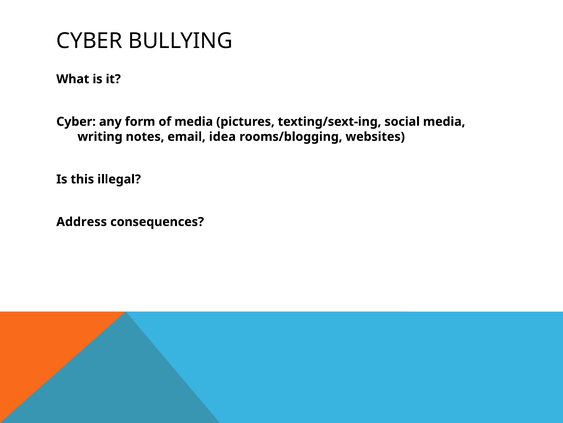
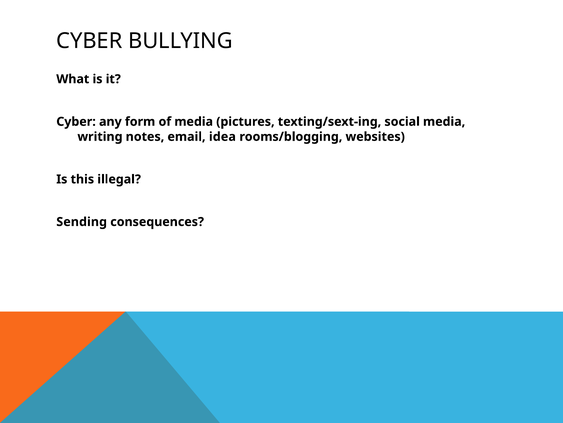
Address: Address -> Sending
